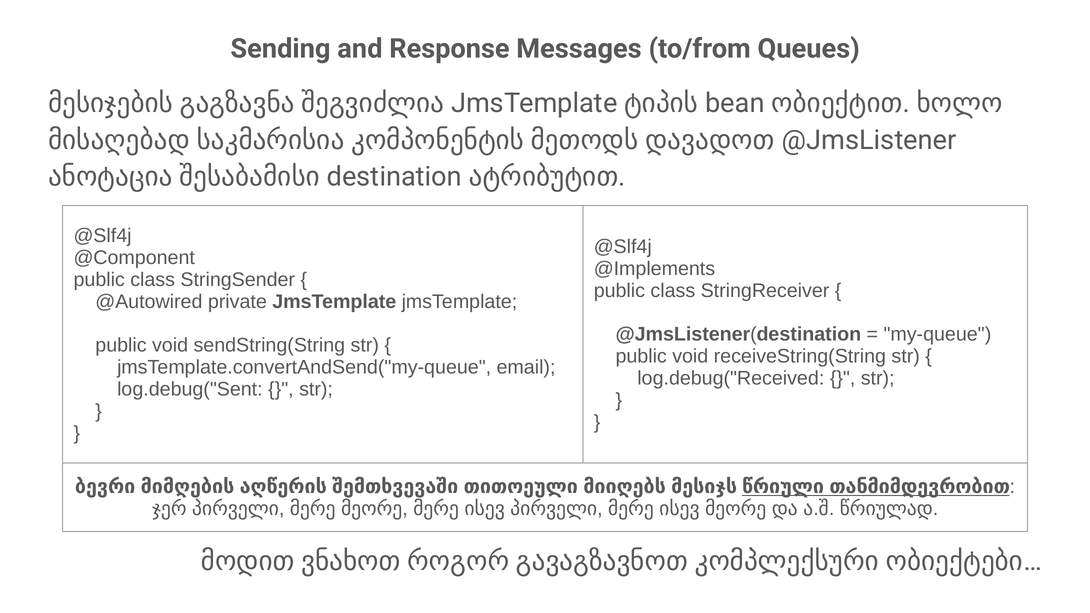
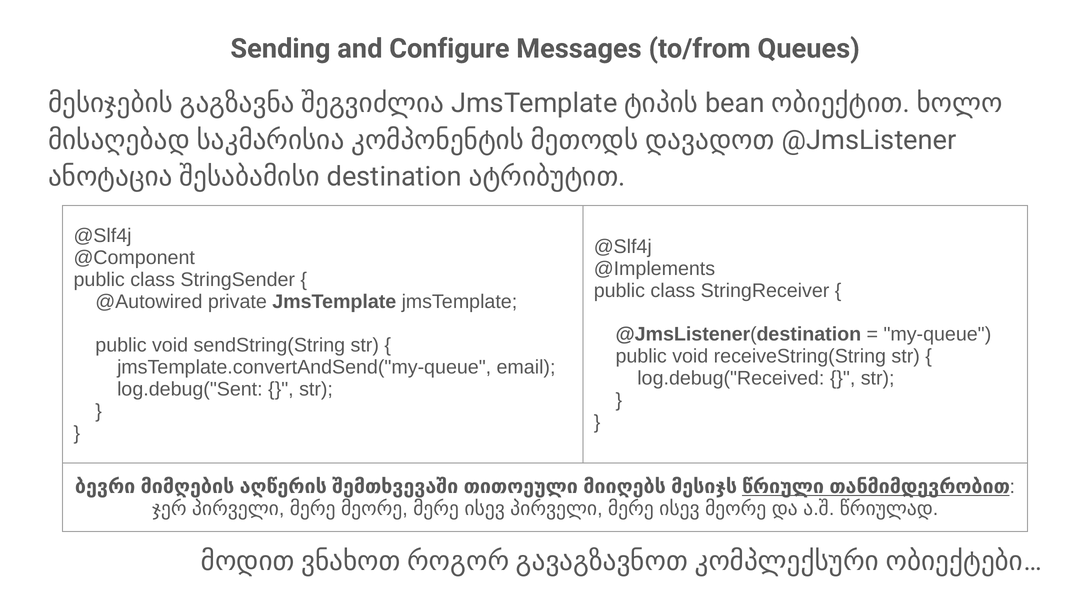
Response: Response -> Configure
